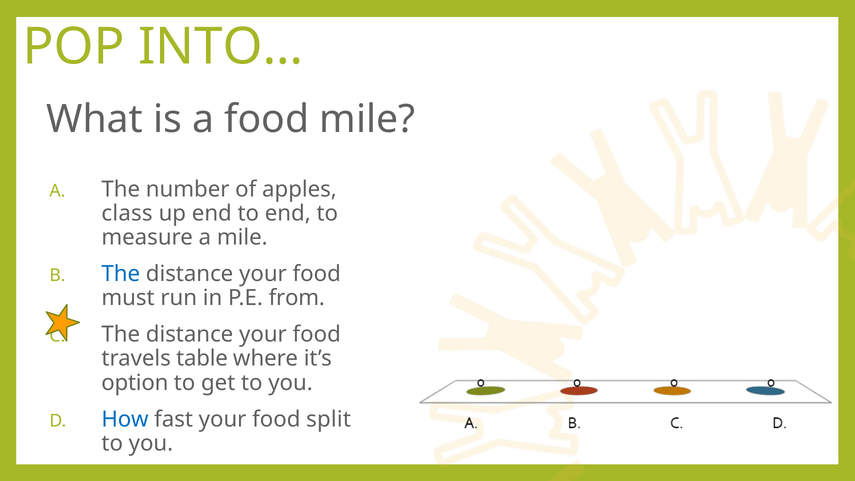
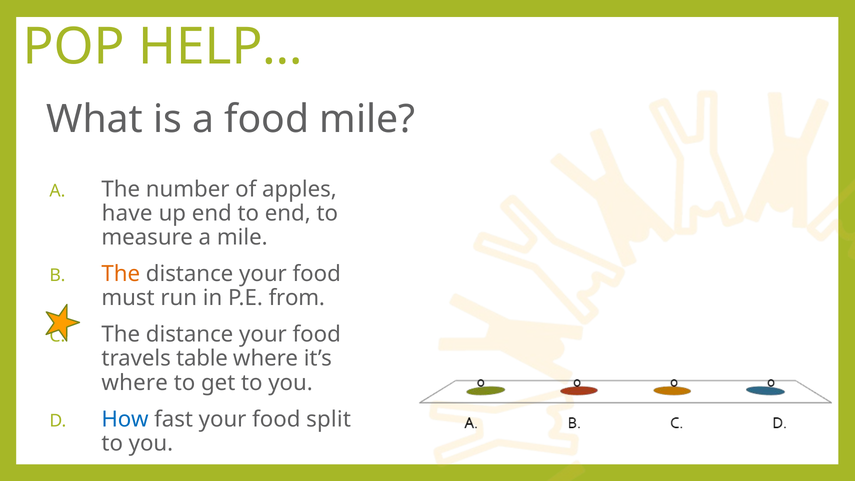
INTO…: INTO… -> HELP…
class: class -> have
The at (121, 274) colour: blue -> orange
option at (135, 383): option -> where
